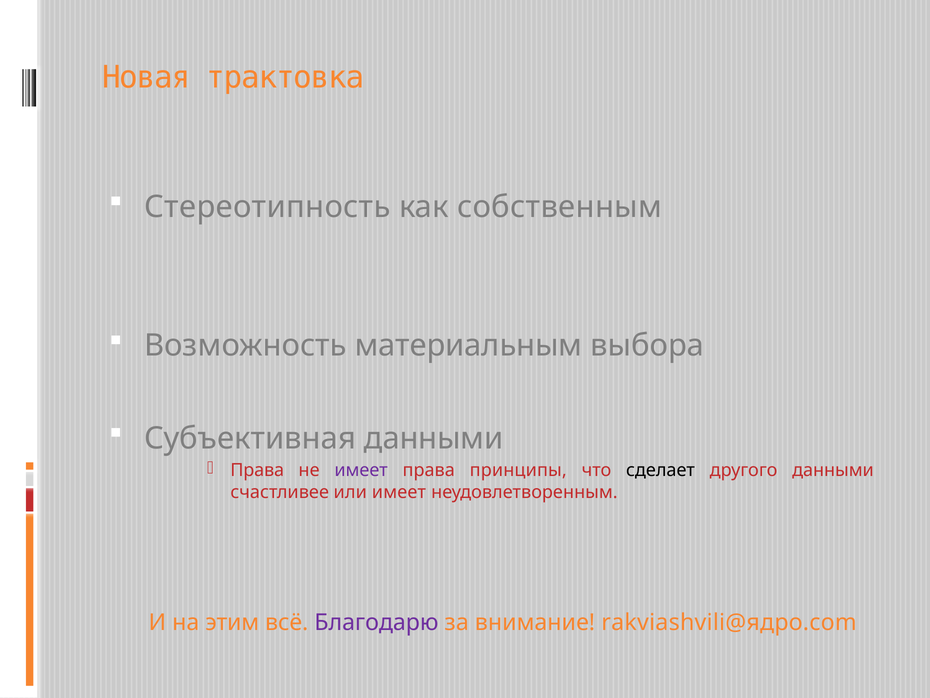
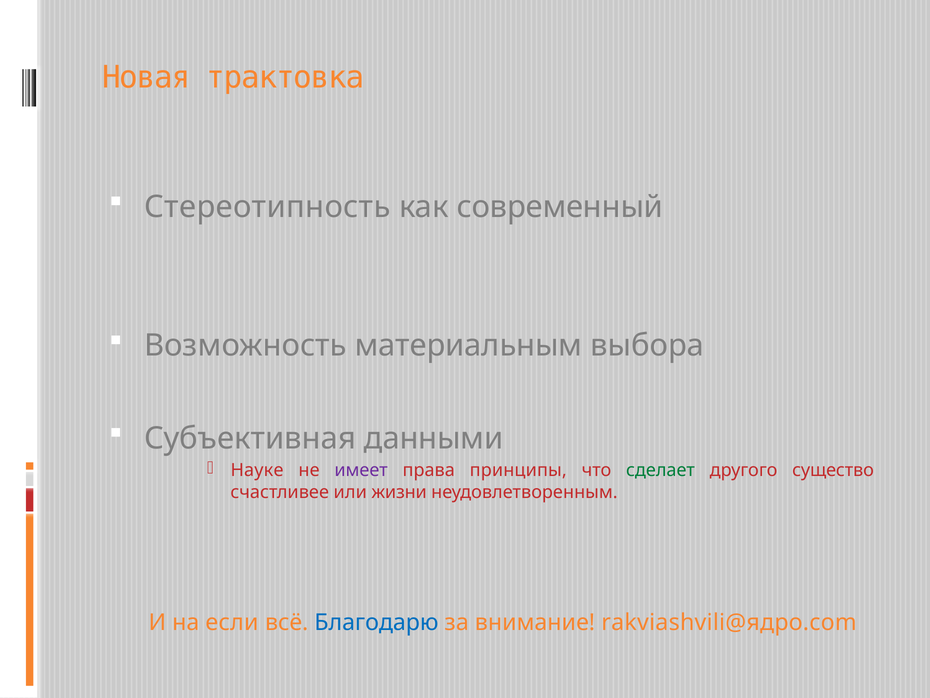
собственным: собственным -> современный
Права at (257, 470): Права -> Науке
сделает colour: black -> green
другого данными: данными -> существо
или имеет: имеет -> жизни
этим: этим -> если
Благодарю colour: purple -> blue
